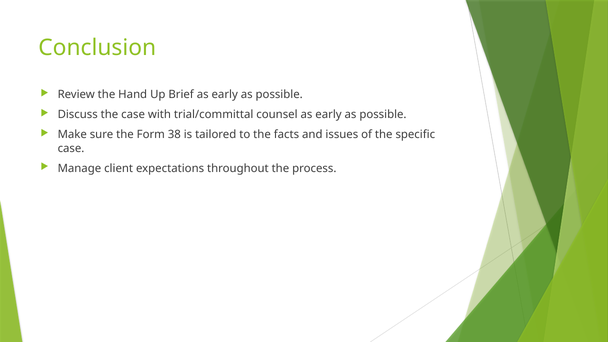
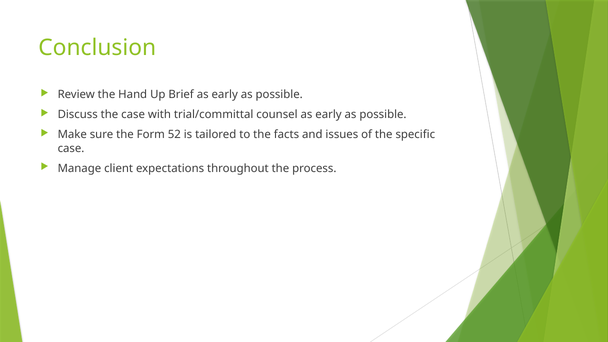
38: 38 -> 52
